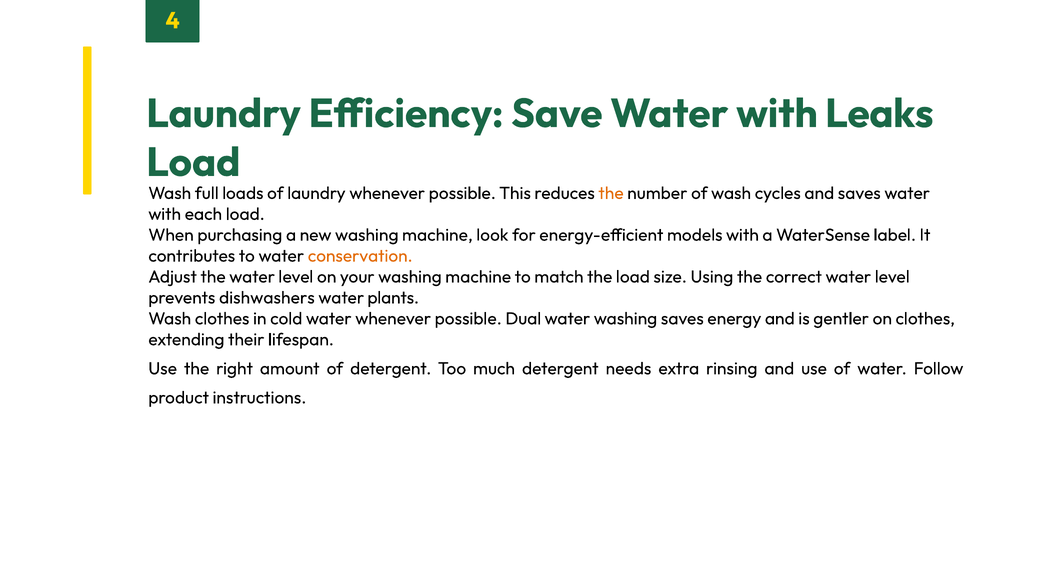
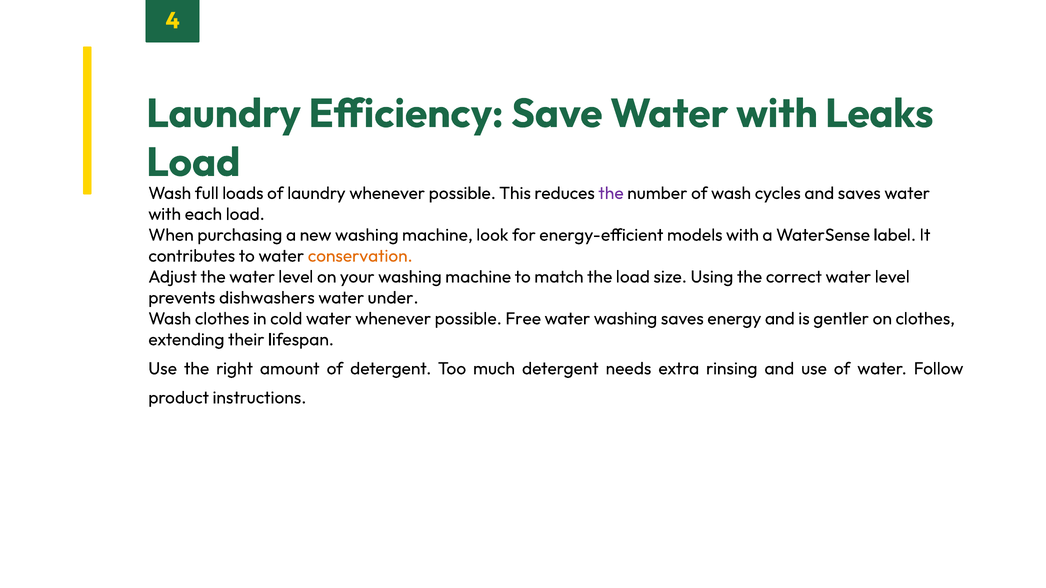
the at (611, 193) colour: orange -> purple
plants: plants -> under
Dual: Dual -> Free
